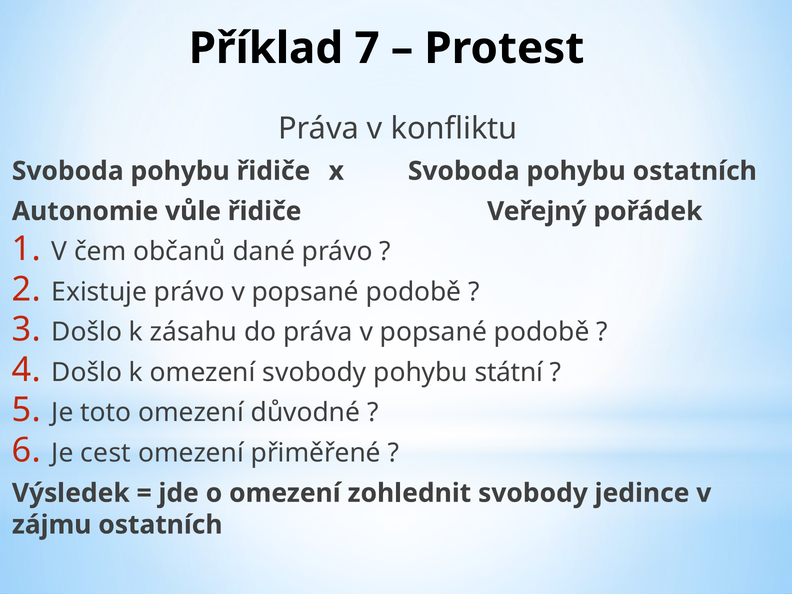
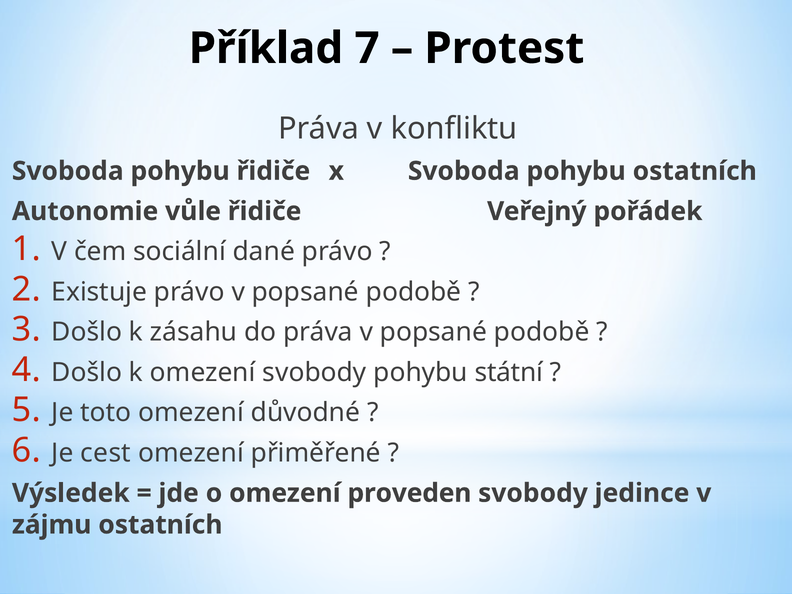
občanů: občanů -> sociální
zohlednit: zohlednit -> proveden
